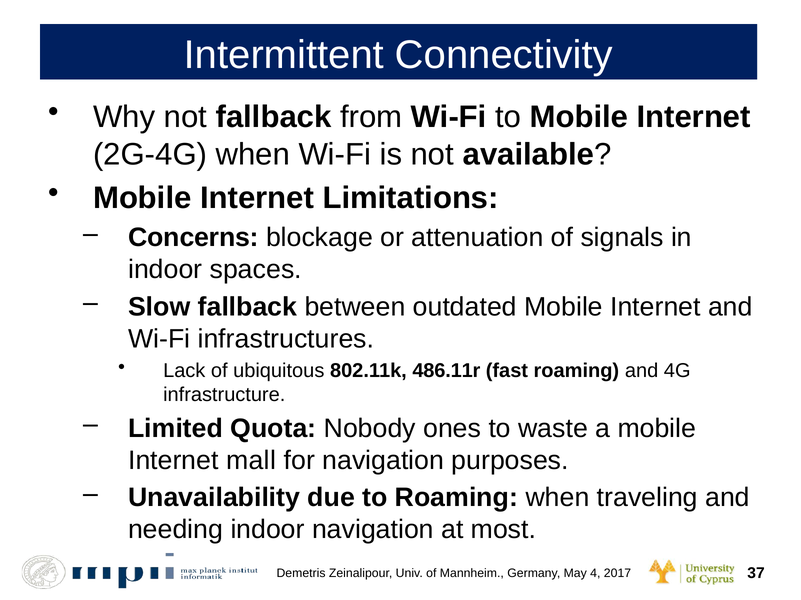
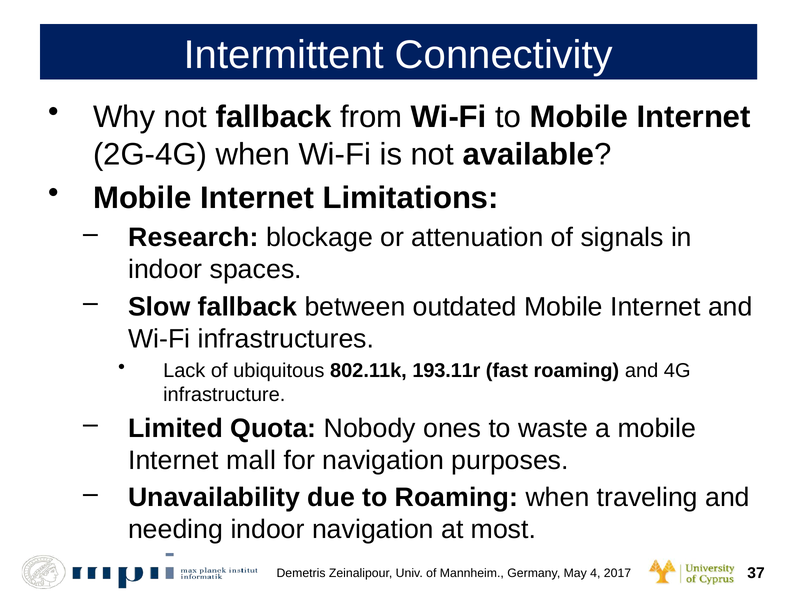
Concerns: Concerns -> Research
486.11r: 486.11r -> 193.11r
